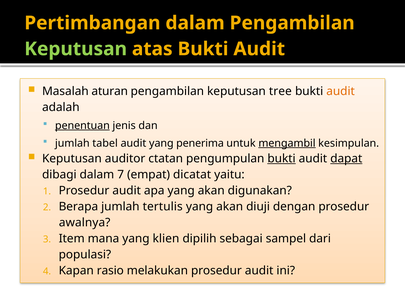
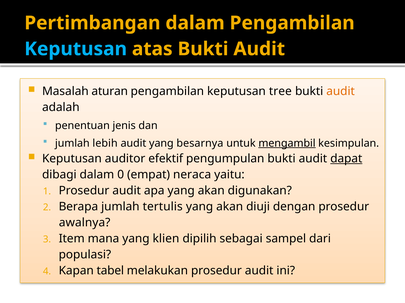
Keputusan at (76, 49) colour: light green -> light blue
penentuan underline: present -> none
tabel: tabel -> lebih
penerima: penerima -> besarnya
ctatan: ctatan -> efektif
bukti at (282, 159) underline: present -> none
7: 7 -> 0
dicatat: dicatat -> neraca
rasio: rasio -> tabel
